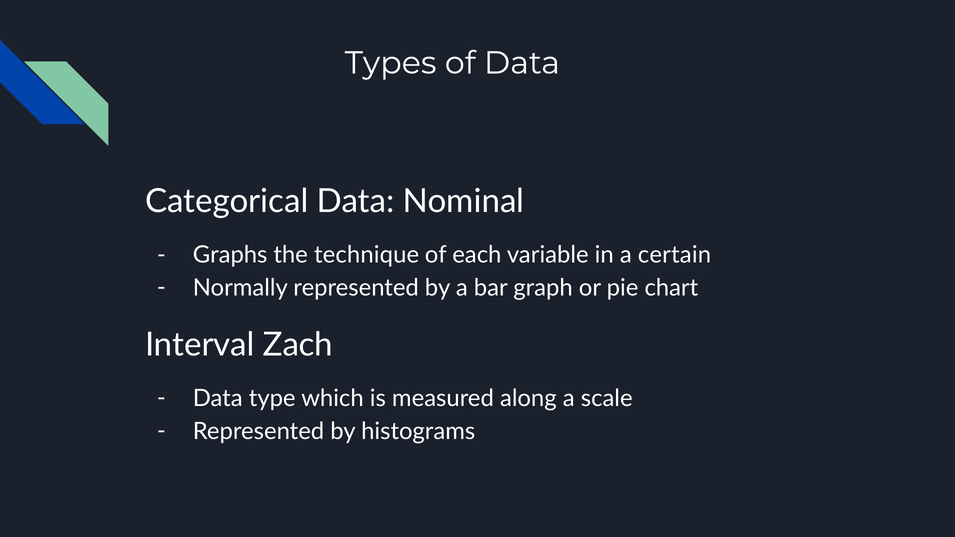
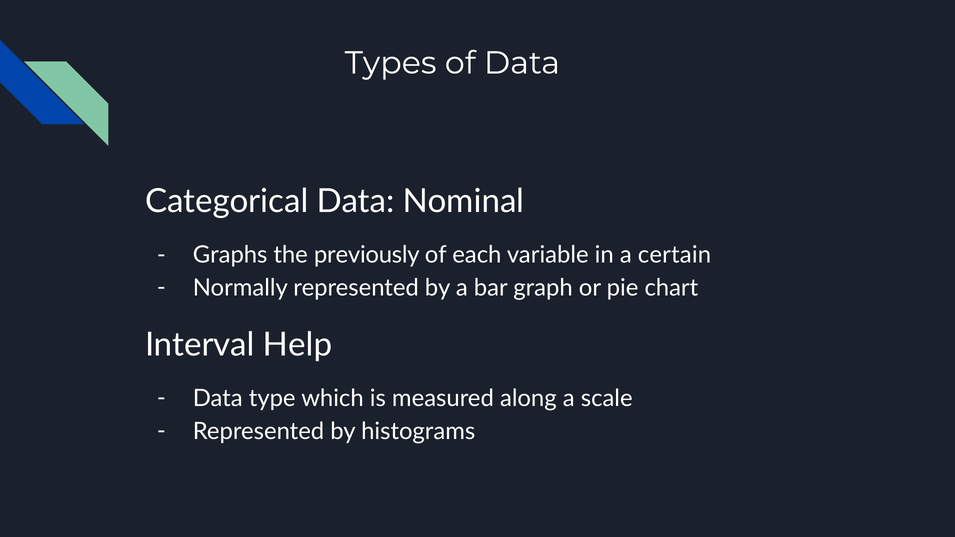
technique: technique -> previously
Zach: Zach -> Help
